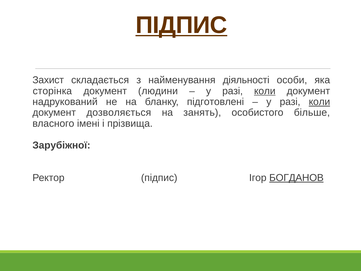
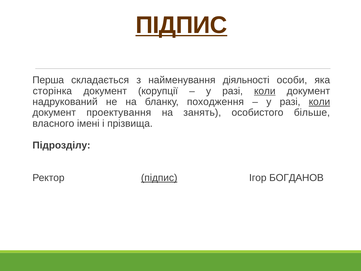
Захист: Захист -> Перша
людини: людини -> корупції
підготовлені: підготовлені -> походження
дозволяється: дозволяється -> проектування
Зарубіжної: Зарубіжної -> Підрозділу
підпис at (159, 178) underline: none -> present
БОГДАНОВ underline: present -> none
